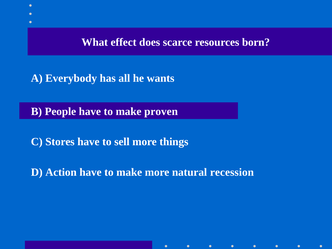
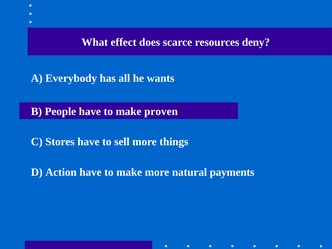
born: born -> deny
recession: recession -> payments
